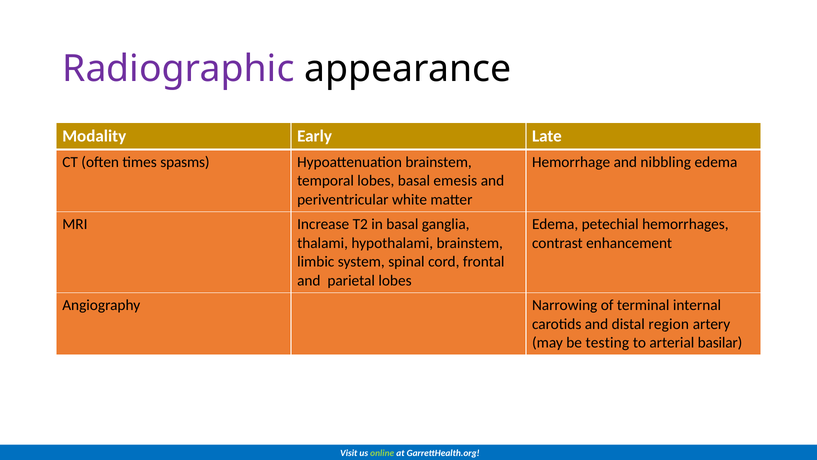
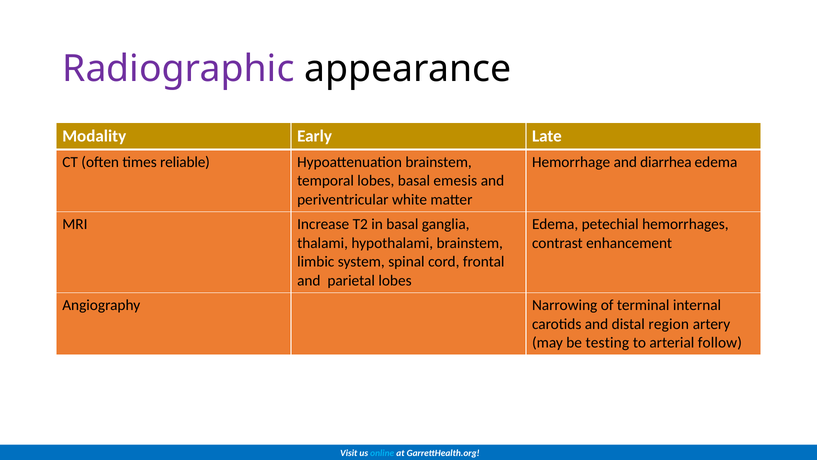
spasms: spasms -> reliable
nibbling: nibbling -> diarrhea
basilar: basilar -> follow
online colour: light green -> light blue
